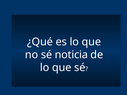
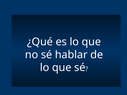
noticia: noticia -> hablar
